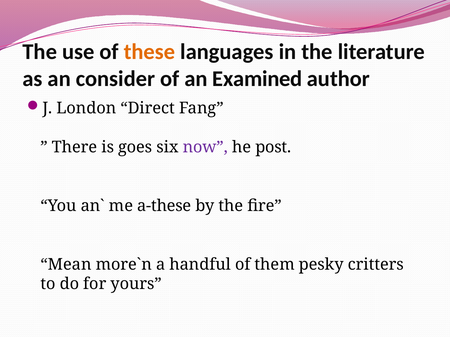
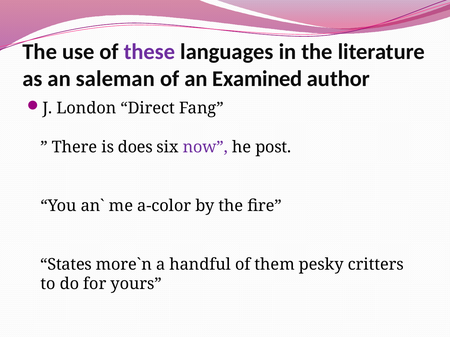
these colour: orange -> purple
consider: consider -> saleman
goes: goes -> does
a-these: a-these -> a-color
Mean: Mean -> States
